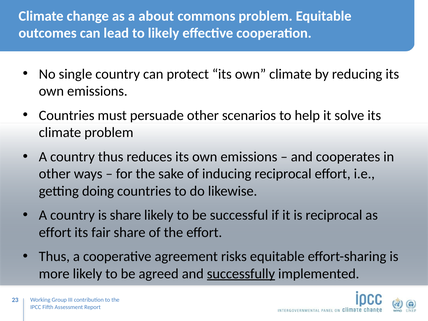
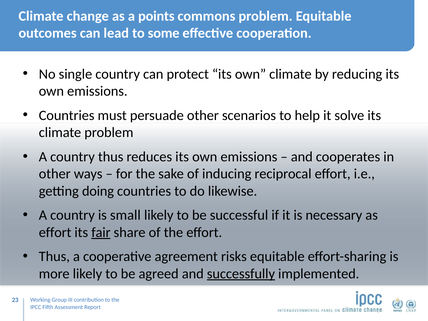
about: about -> points
to likely: likely -> some
is share: share -> small
is reciprocal: reciprocal -> necessary
fair underline: none -> present
